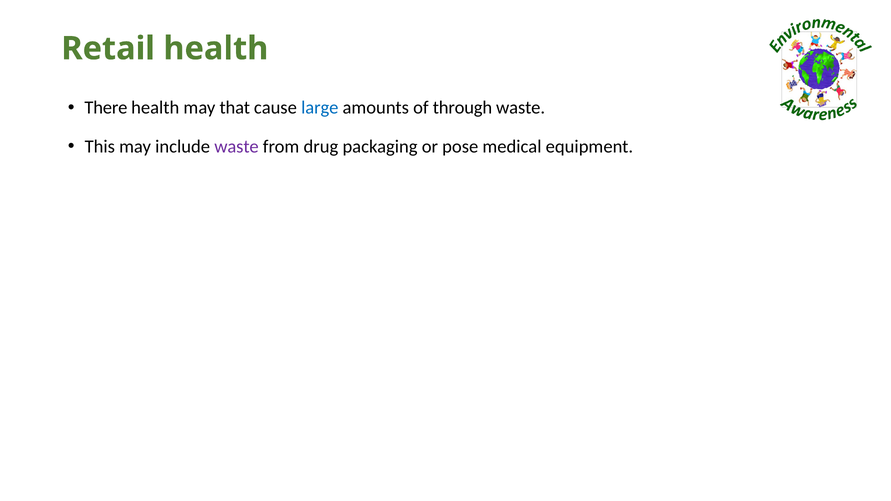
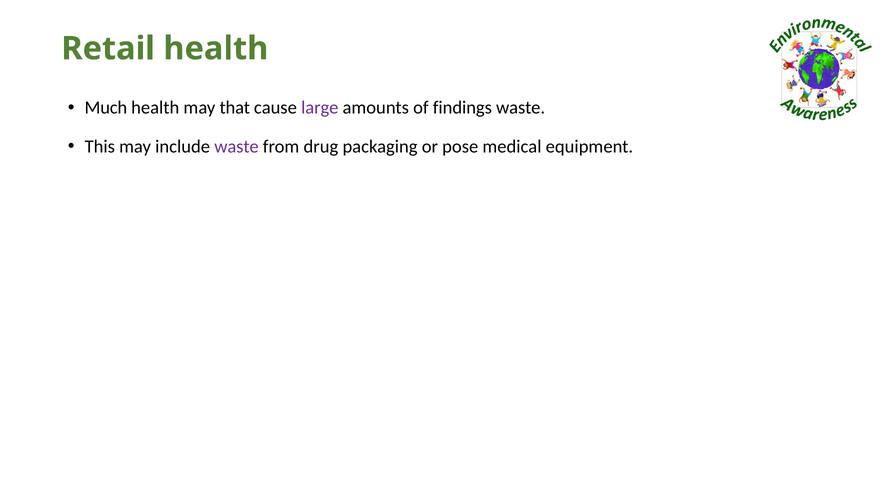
There: There -> Much
large colour: blue -> purple
through: through -> findings
